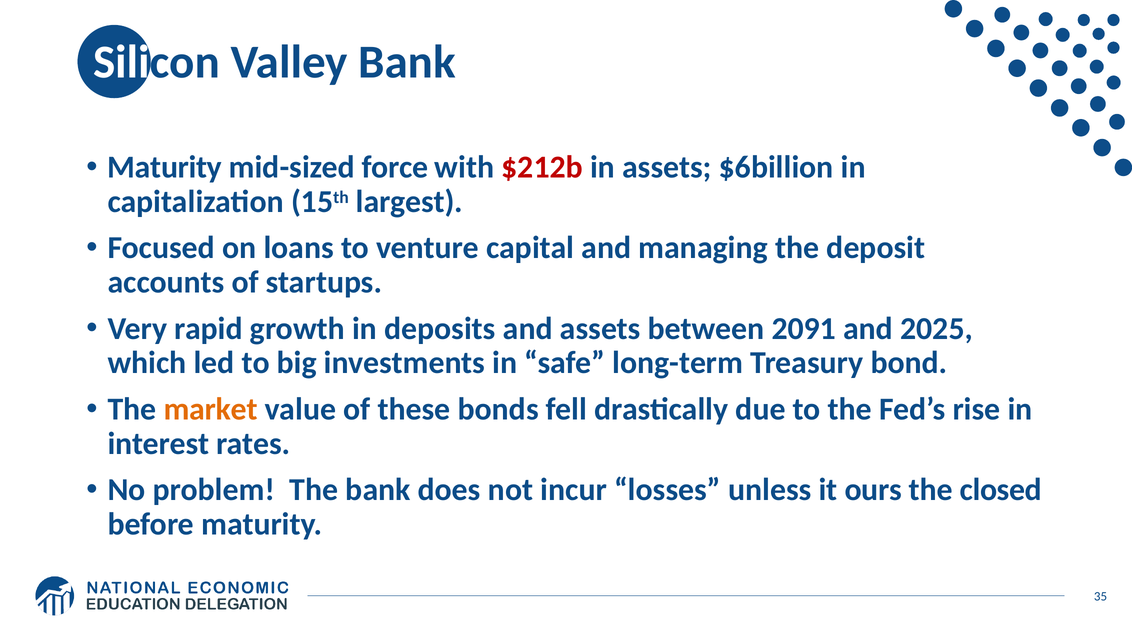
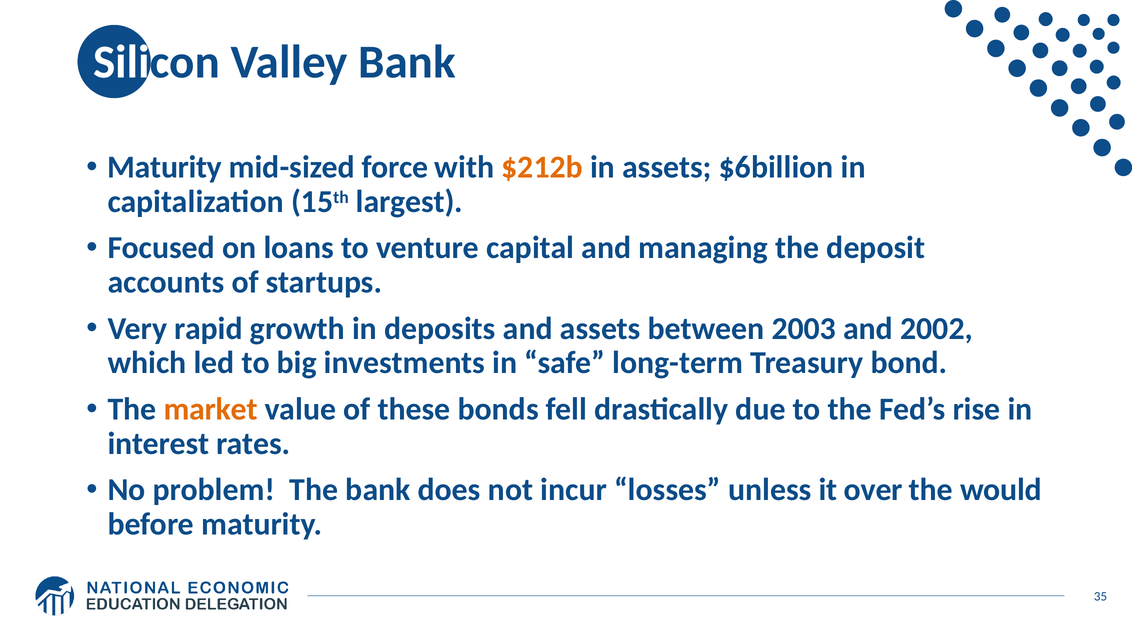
$212b colour: red -> orange
2091: 2091 -> 2003
2025: 2025 -> 2002
ours: ours -> over
closed: closed -> would
